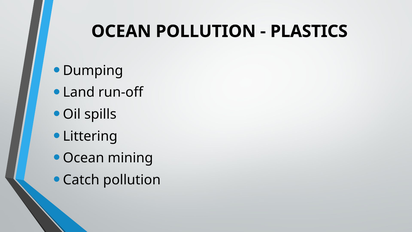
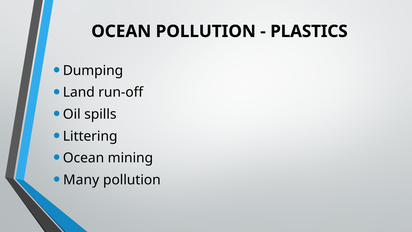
Catch: Catch -> Many
